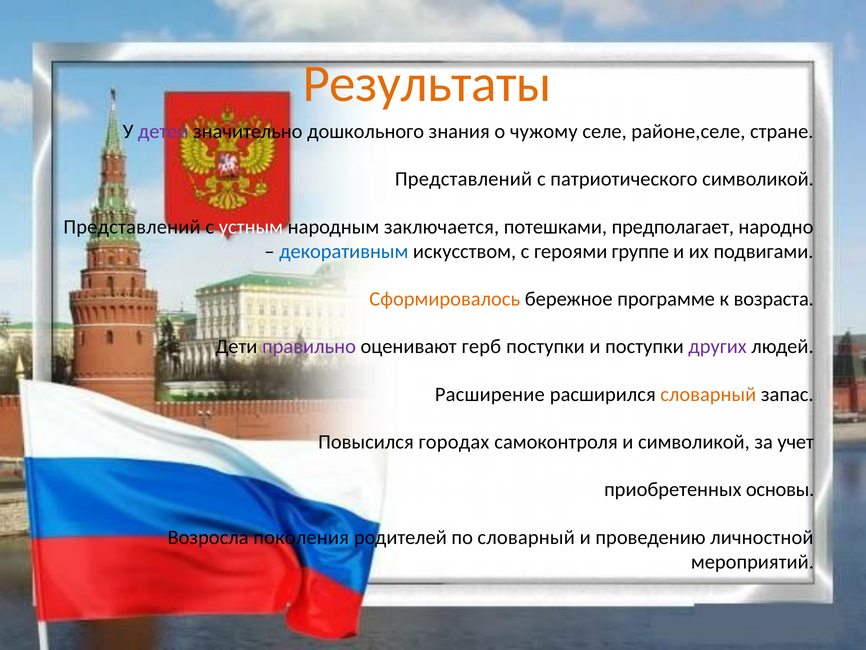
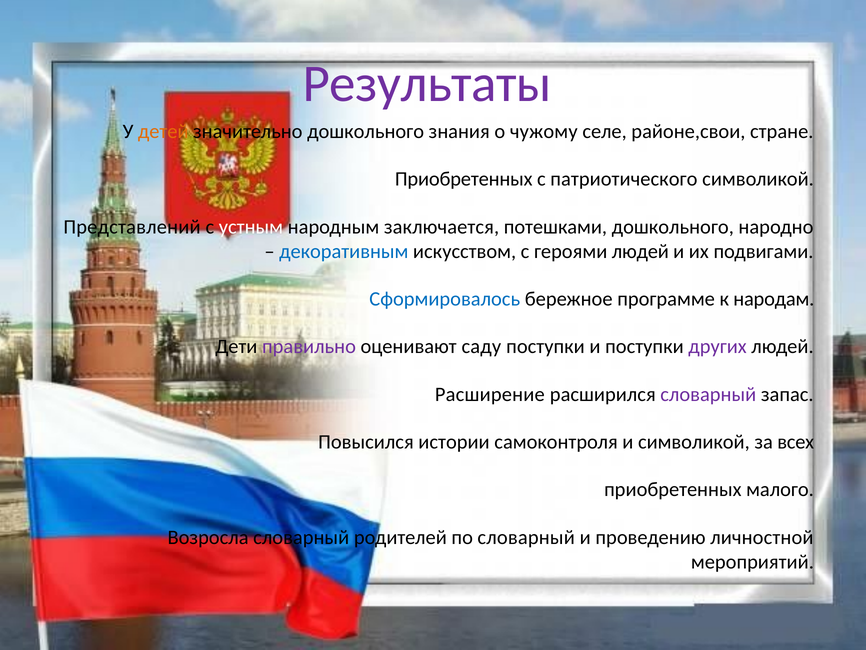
Результаты colour: orange -> purple
детей colour: purple -> orange
районе,селе: районе,селе -> районе,свои
Представлений at (464, 179): Представлений -> Приобретенных
потешками предполагает: предполагает -> дошкольного
героями группе: группе -> людей
Сформировалось colour: orange -> blue
возраста: возраста -> народам
герб: герб -> саду
словарный at (708, 394) colour: orange -> purple
городах: городах -> истории
учет: учет -> всех
основы: основы -> малого
Возросла поколения: поколения -> словарный
